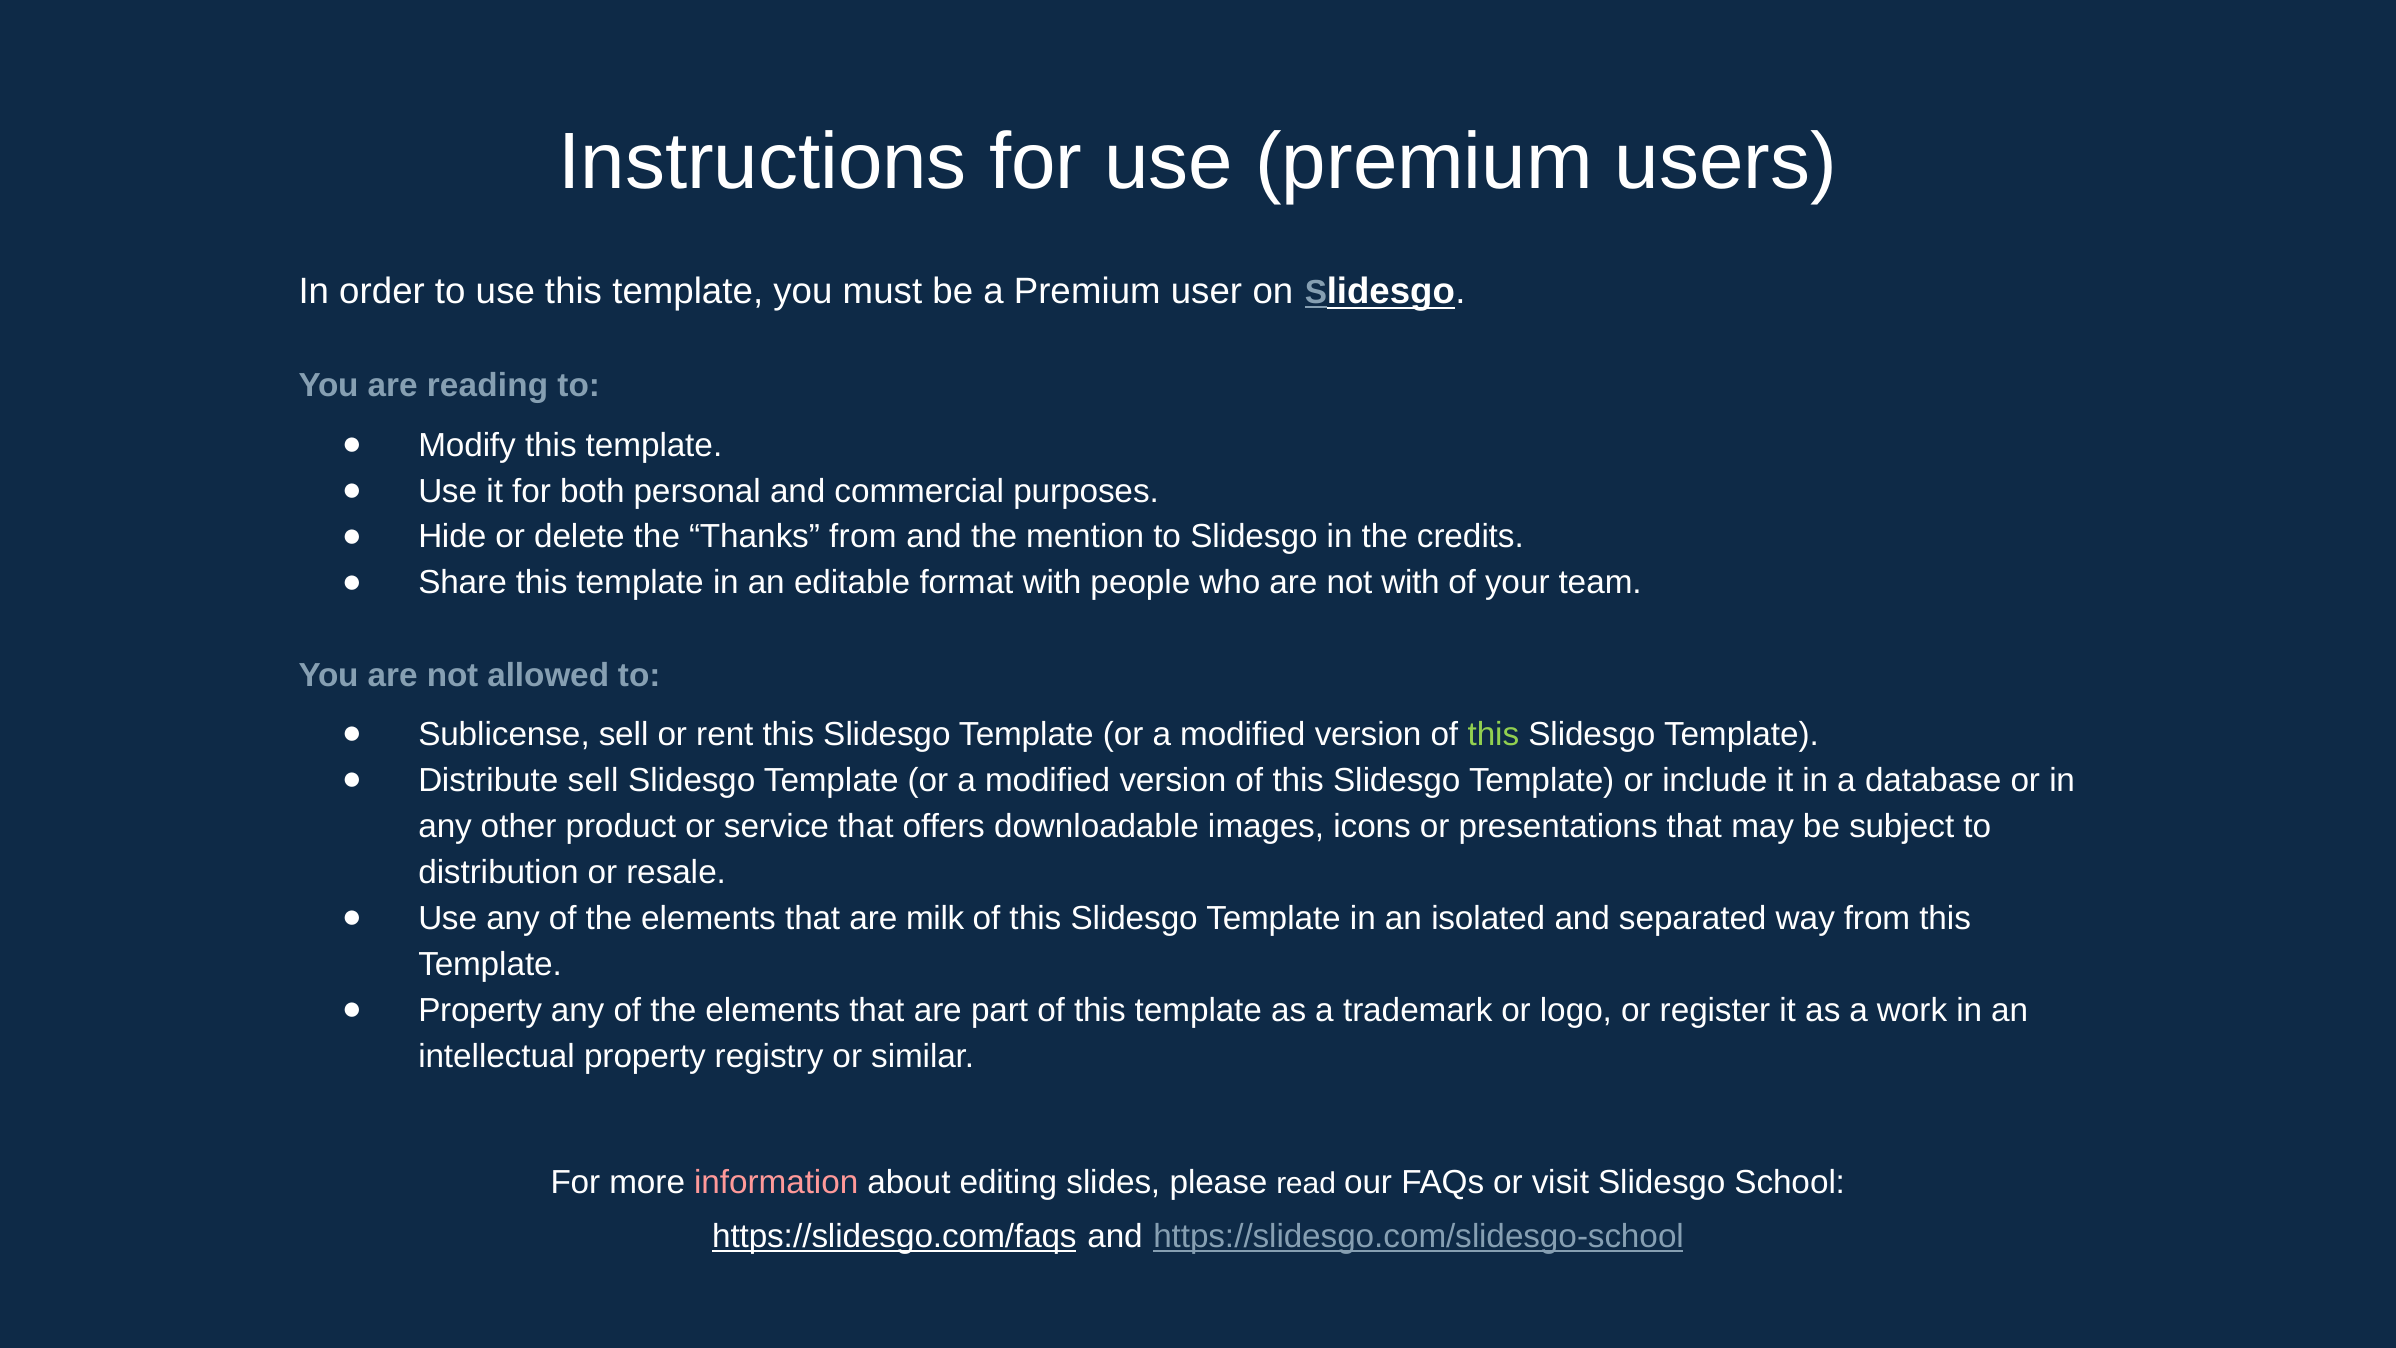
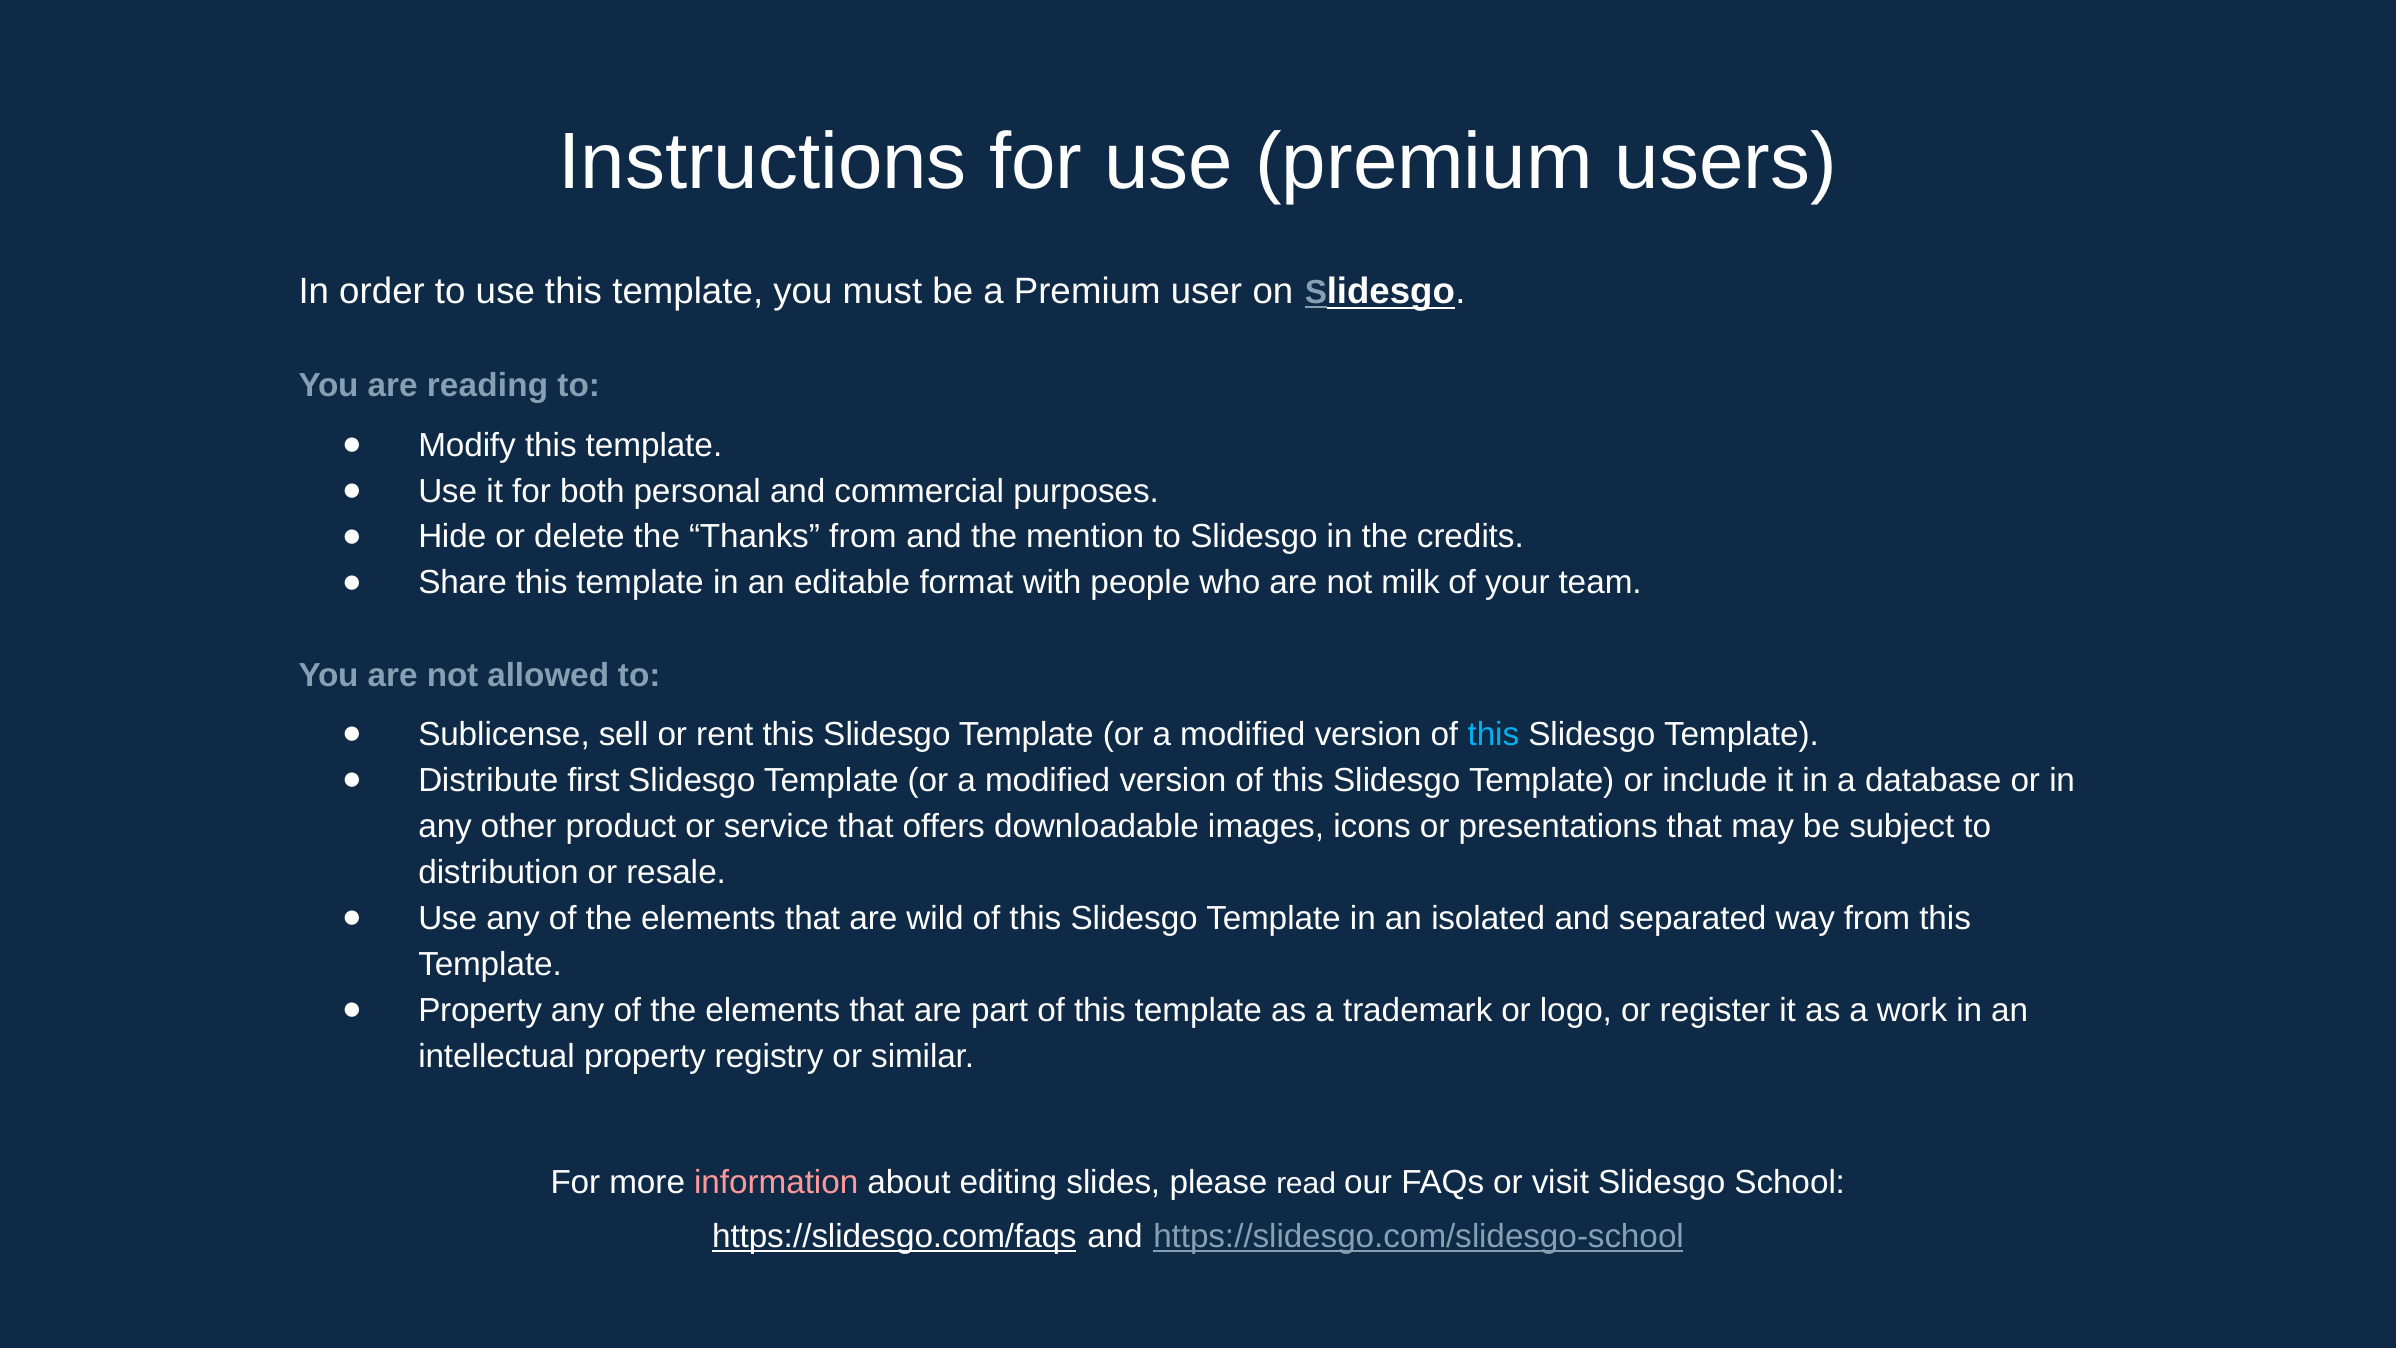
not with: with -> milk
this at (1493, 735) colour: light green -> light blue
Distribute sell: sell -> first
milk: milk -> wild
